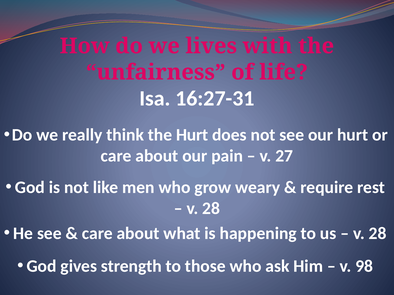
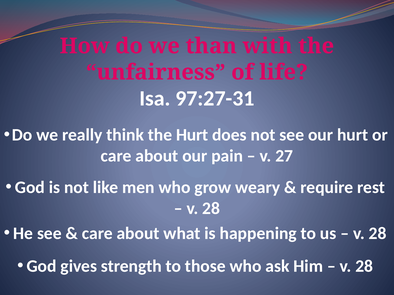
lives: lives -> than
16:27-31: 16:27-31 -> 97:27-31
98 at (364, 266): 98 -> 28
